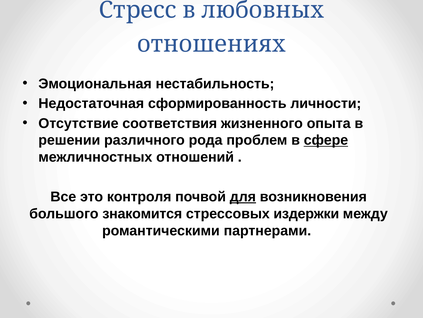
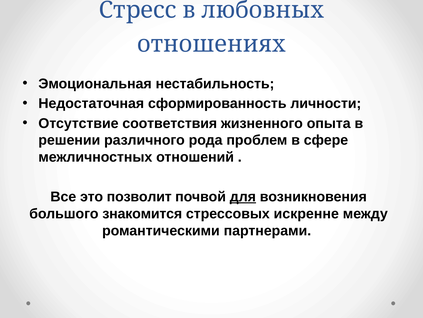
сфере underline: present -> none
контроля: контроля -> позволит
издержки: издержки -> искренне
